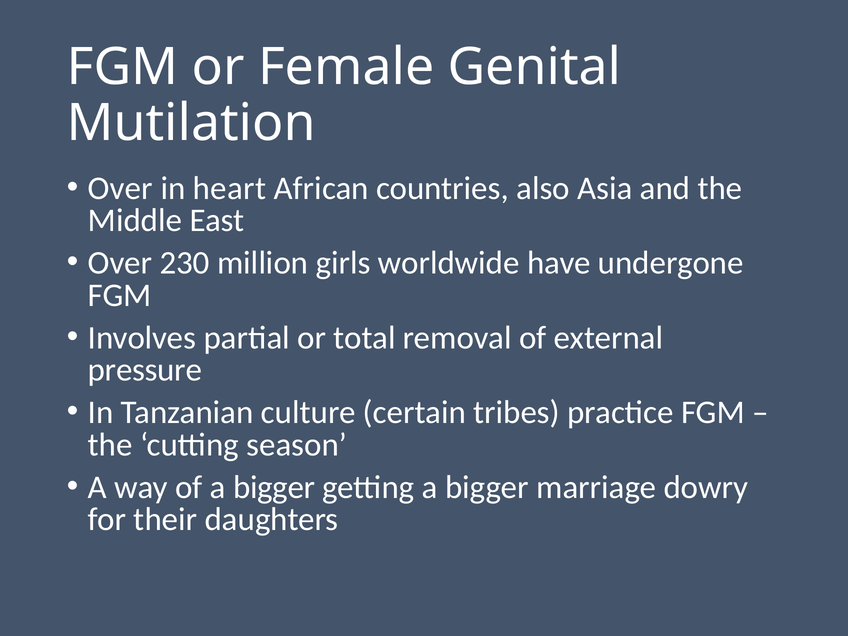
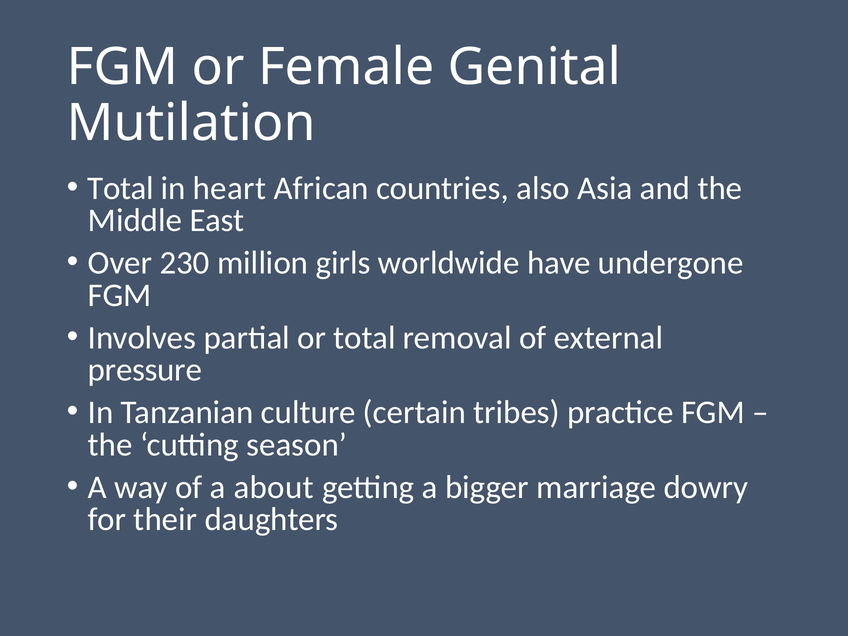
Over at (120, 188): Over -> Total
of a bigger: bigger -> about
